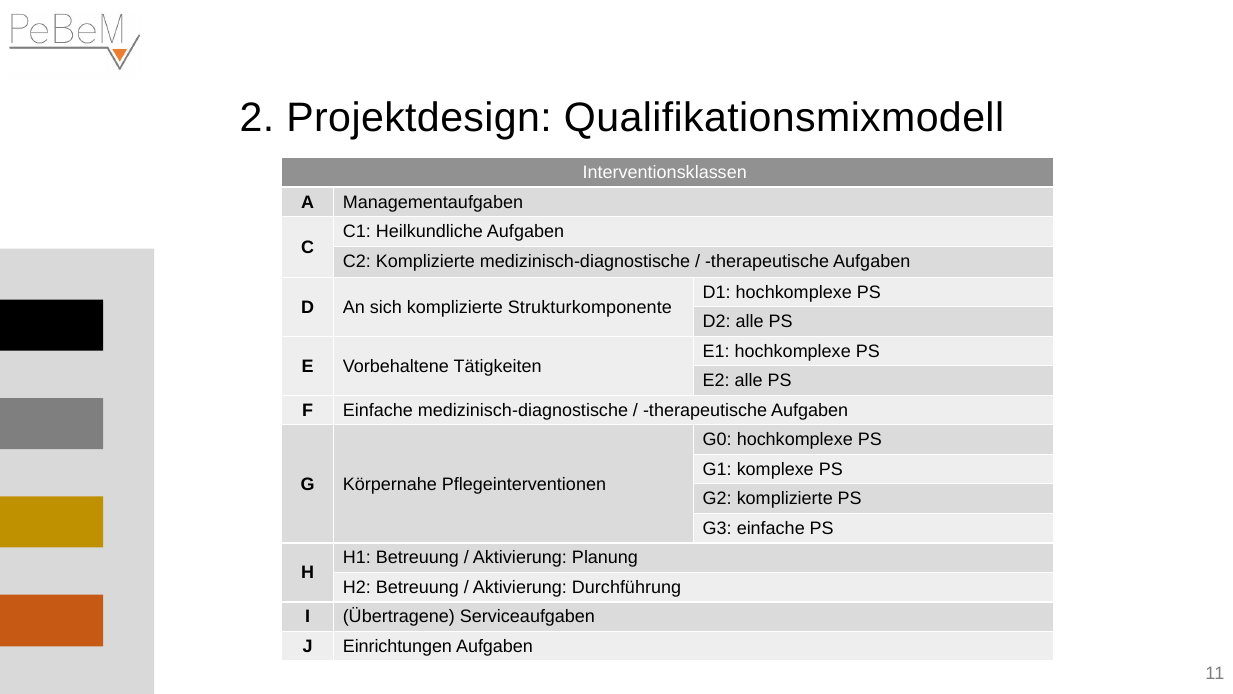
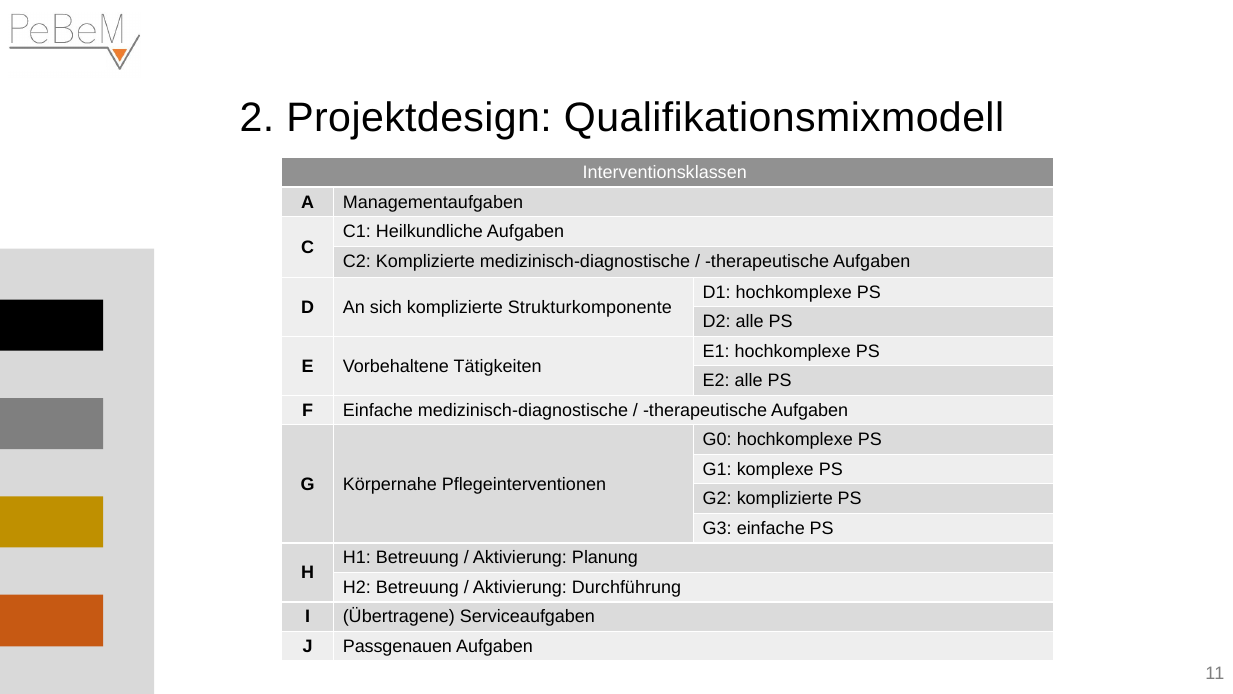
Einrichtungen: Einrichtungen -> Passgenauen
